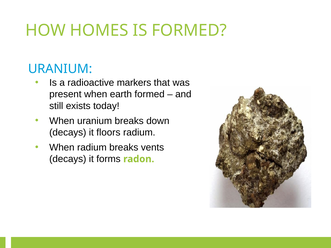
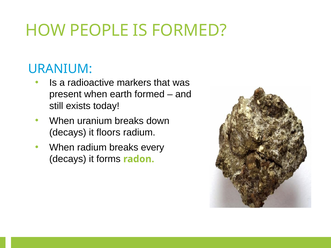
HOMES: HOMES -> PEOPLE
vents: vents -> every
